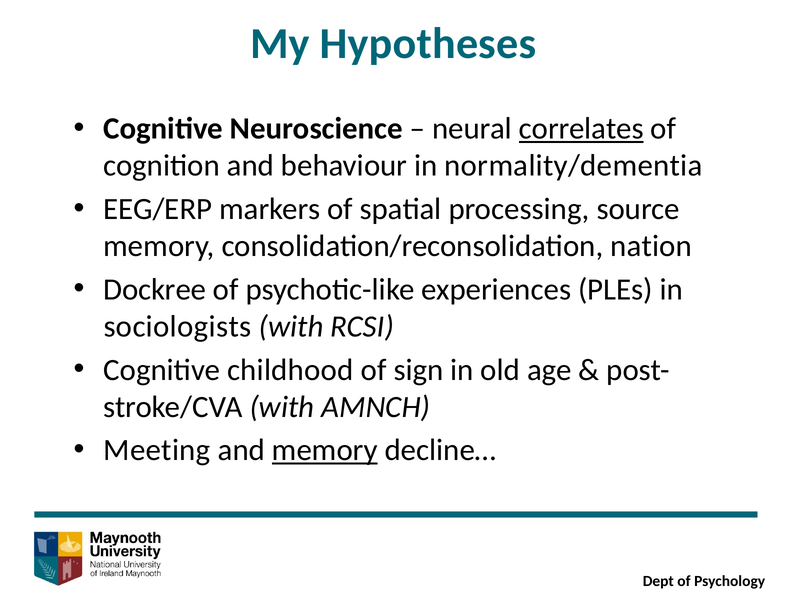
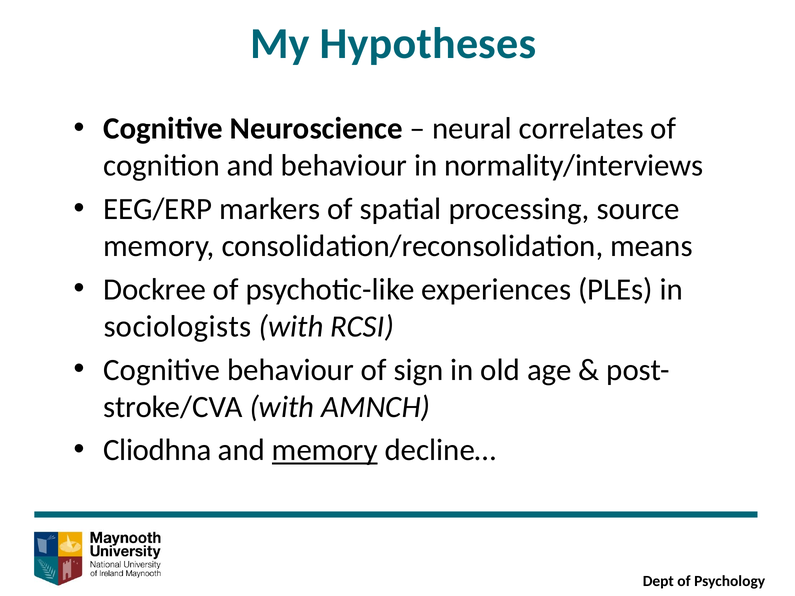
correlates underline: present -> none
normality/dementia: normality/dementia -> normality/interviews
nation: nation -> means
Cognitive childhood: childhood -> behaviour
Meeting: Meeting -> Cliodhna
